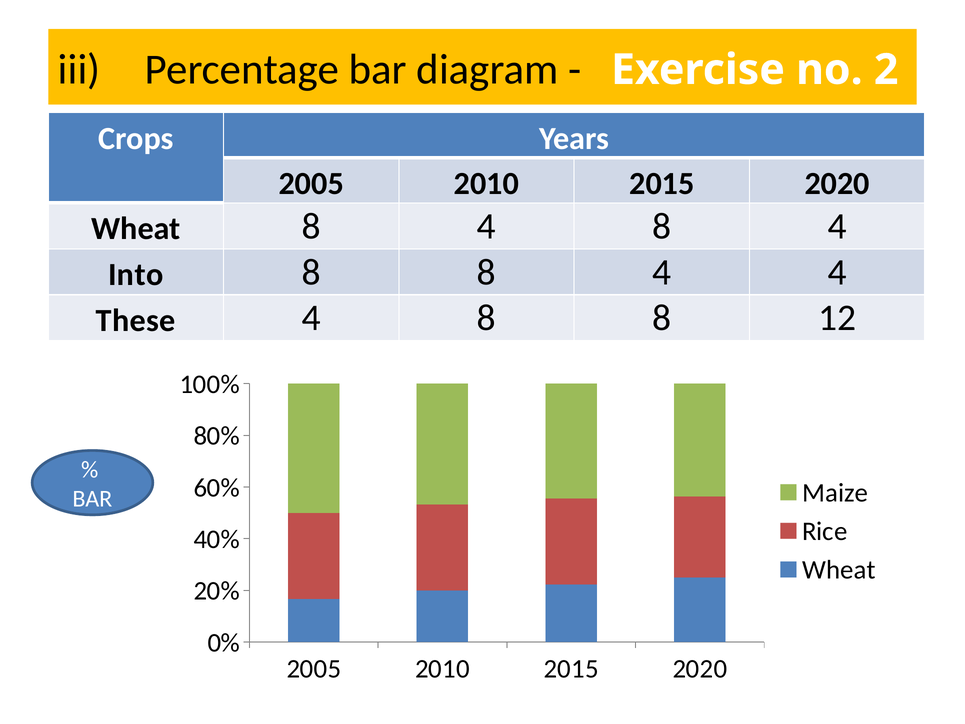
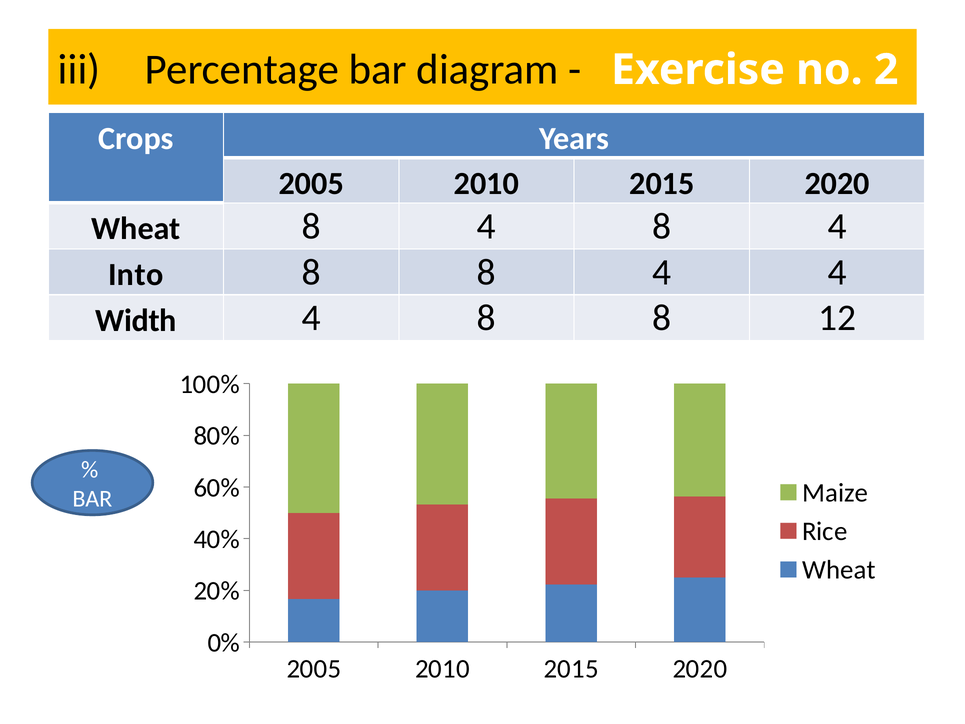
These: These -> Width
